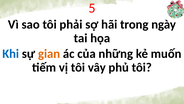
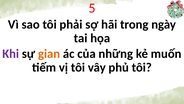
Khi colour: blue -> purple
